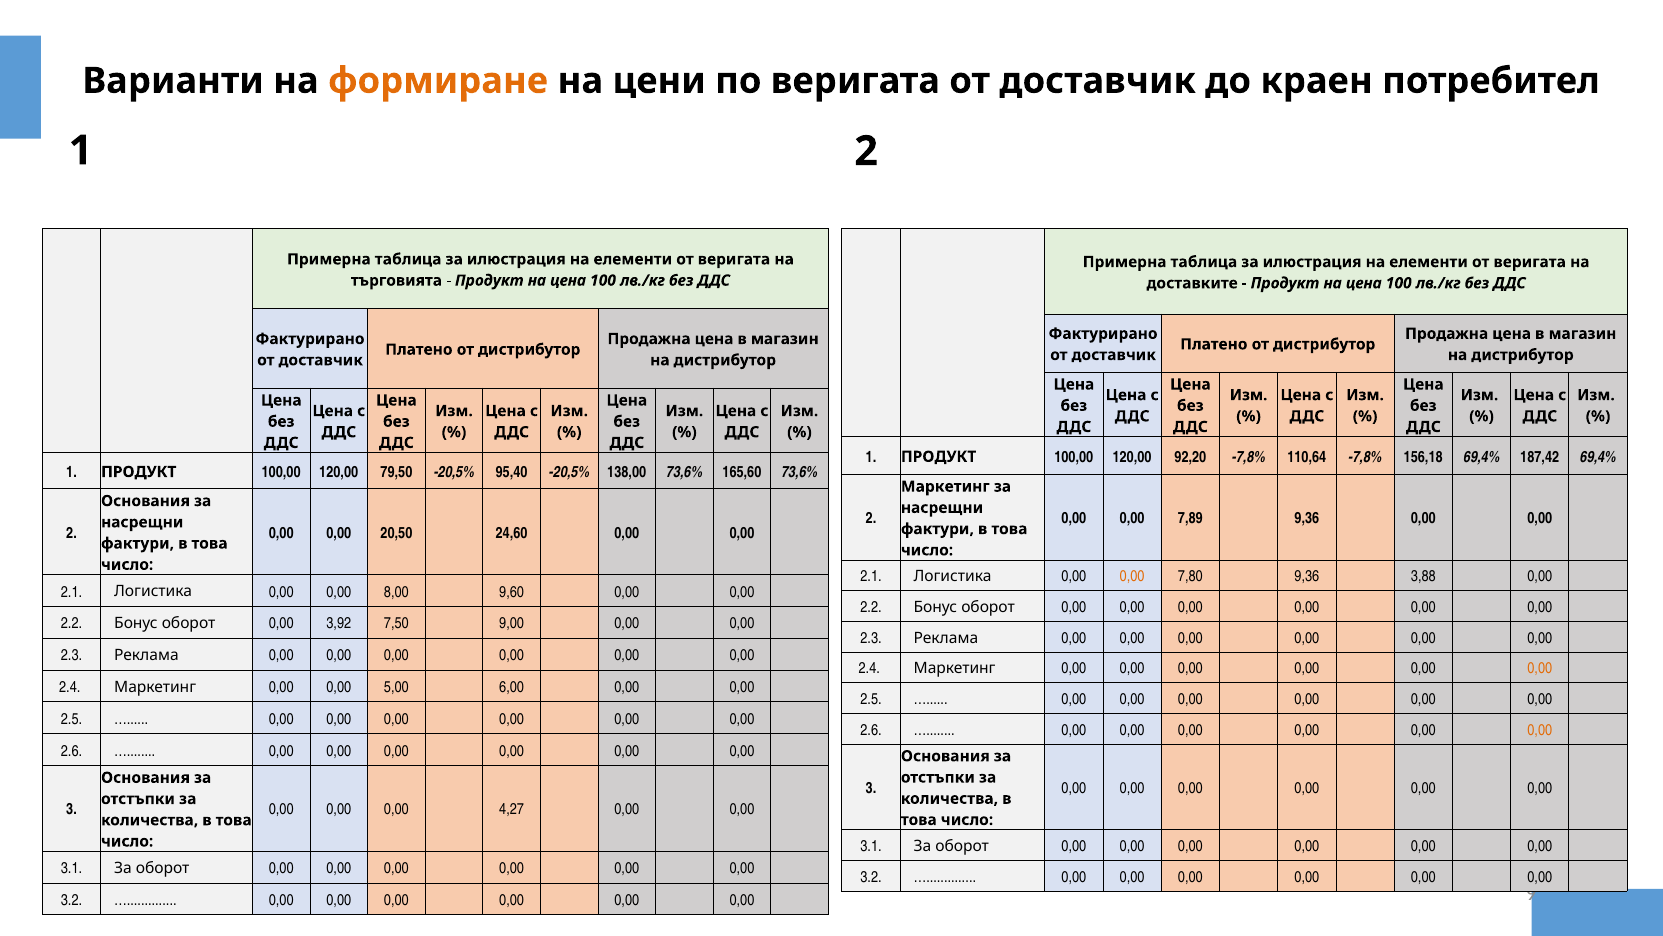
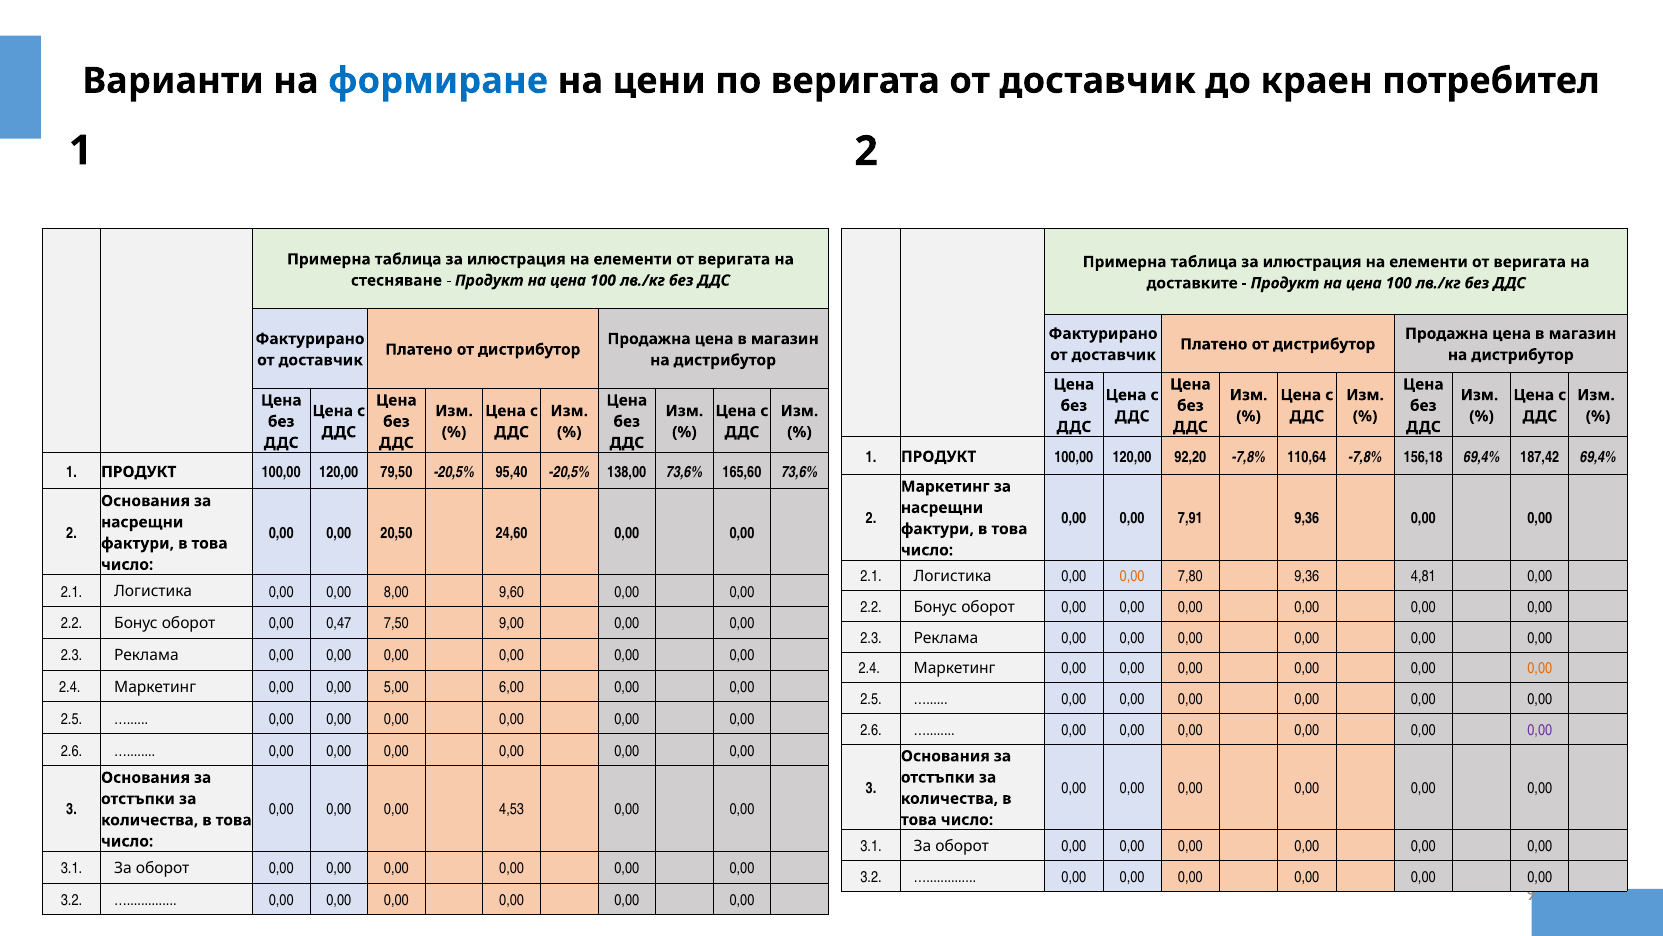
формиране colour: orange -> blue
търговията: търговията -> стесняване
7,89: 7,89 -> 7,91
3,88: 3,88 -> 4,81
3,92: 3,92 -> 0,47
0,00 at (1540, 730) colour: orange -> purple
4,27: 4,27 -> 4,53
